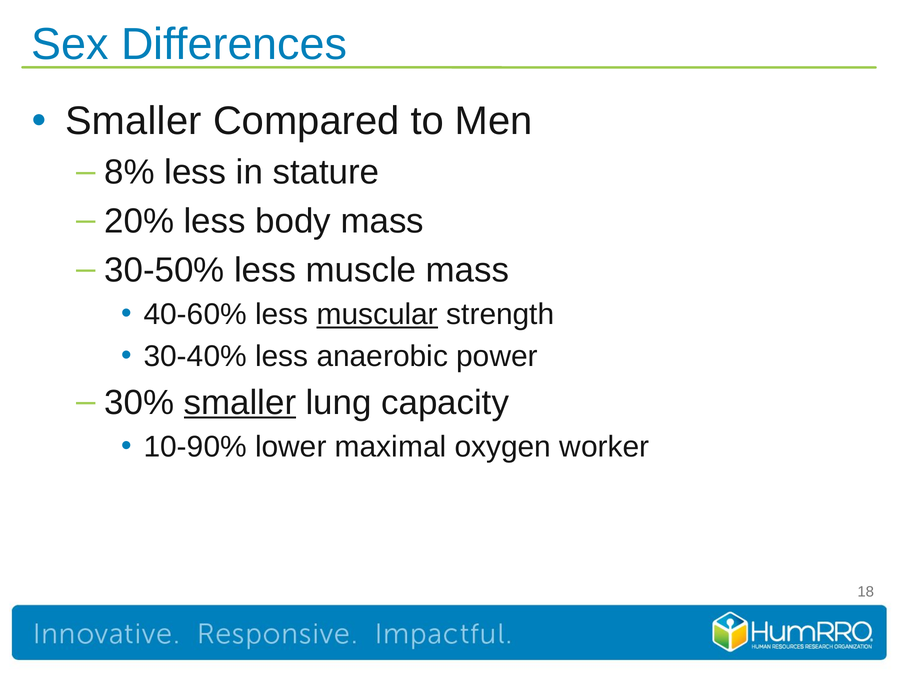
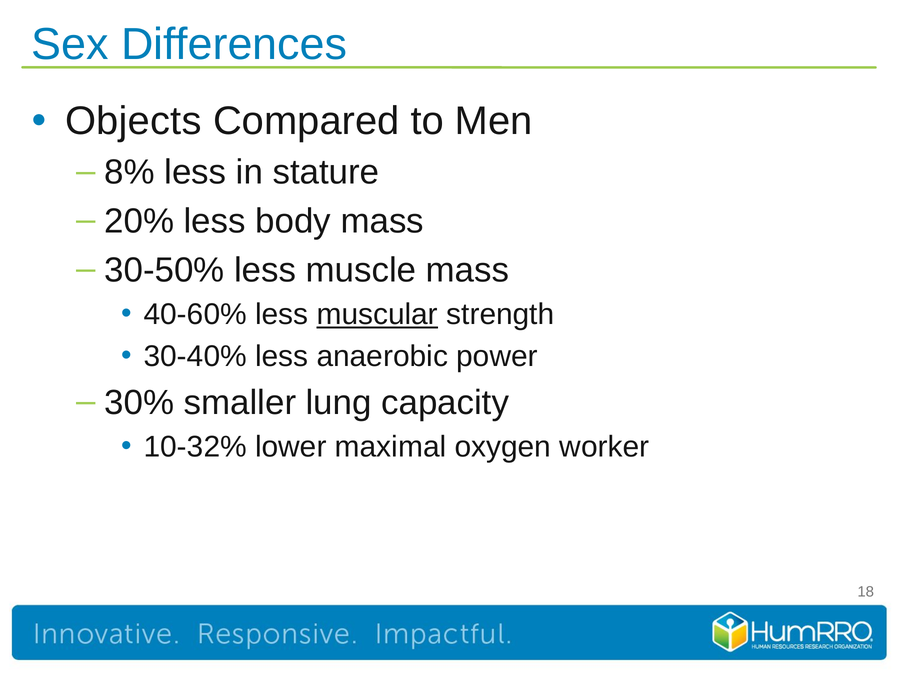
Smaller at (133, 121): Smaller -> Objects
smaller at (240, 403) underline: present -> none
10-90%: 10-90% -> 10-32%
